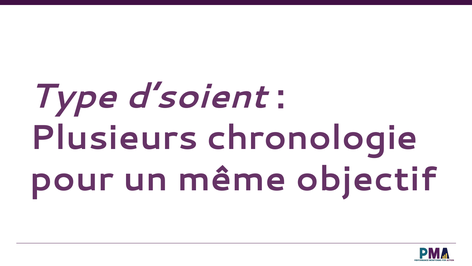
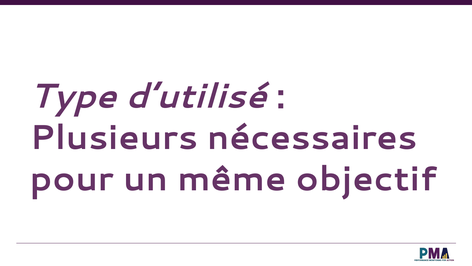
d’soient: d’soient -> d’utilisé
chronologie: chronologie -> nécessaires
